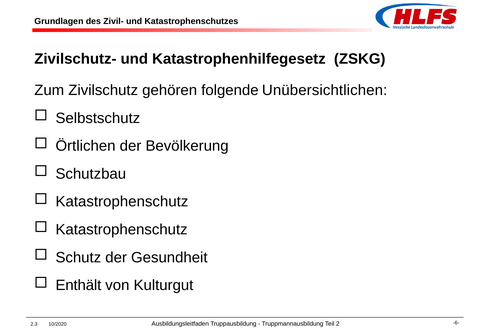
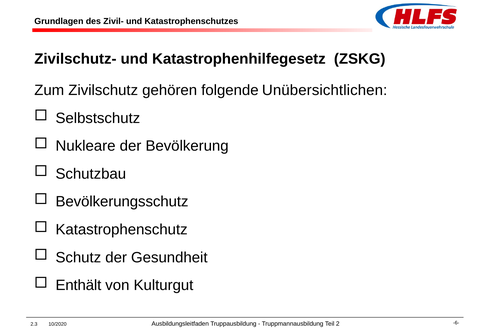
Örtlichen: Örtlichen -> Nukleare
Katastrophenschutz at (122, 202): Katastrophenschutz -> Bevölkerungsschutz
